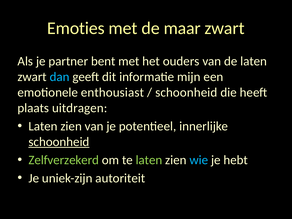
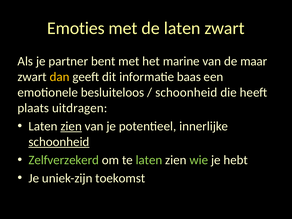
de maar: maar -> laten
ouders: ouders -> marine
de laten: laten -> maar
dan colour: light blue -> yellow
mijn: mijn -> baas
enthousiast: enthousiast -> besluiteloos
zien at (71, 126) underline: none -> present
wie colour: light blue -> light green
autoriteit: autoriteit -> toekomst
